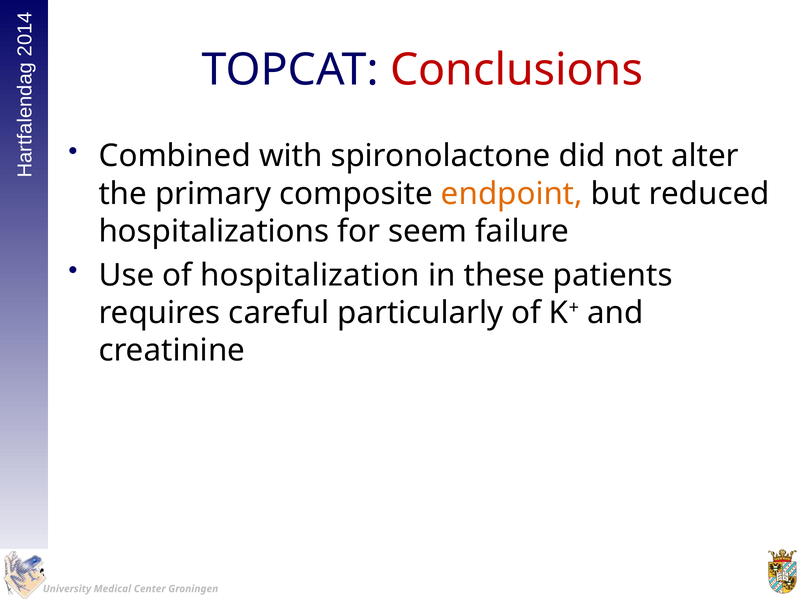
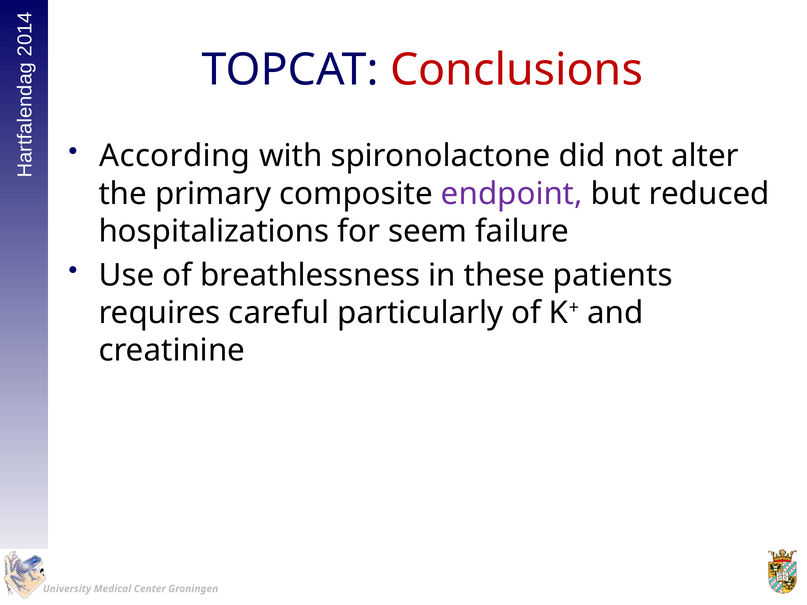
Combined: Combined -> According
endpoint colour: orange -> purple
hospitalization: hospitalization -> breathlessness
